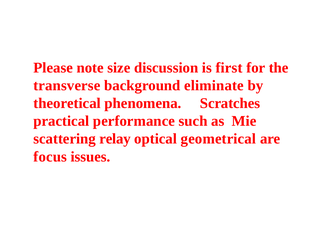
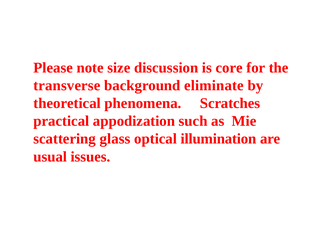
first: first -> core
performance: performance -> appodization
relay: relay -> glass
geometrical: geometrical -> illumination
focus: focus -> usual
